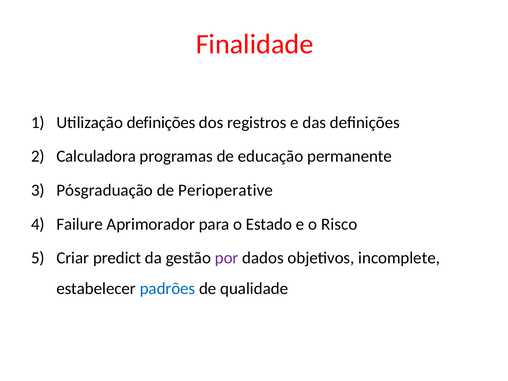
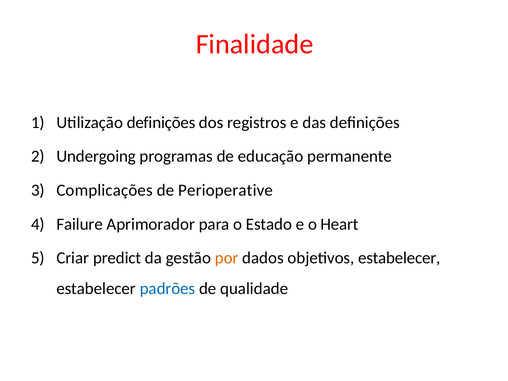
Calculadora: Calculadora -> Undergoing
Pósgraduação: Pósgraduação -> Complicações
Risco: Risco -> Heart
por colour: purple -> orange
objetivos incomplete: incomplete -> estabelecer
